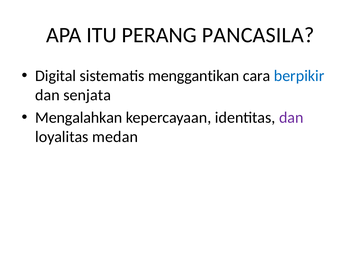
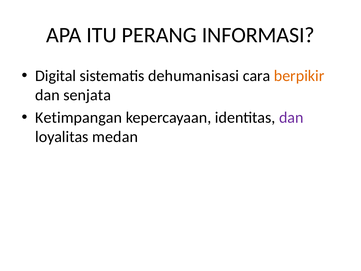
PANCASILA: PANCASILA -> INFORMASI
menggantikan: menggantikan -> dehumanisasi
berpikir colour: blue -> orange
Mengalahkan: Mengalahkan -> Ketimpangan
